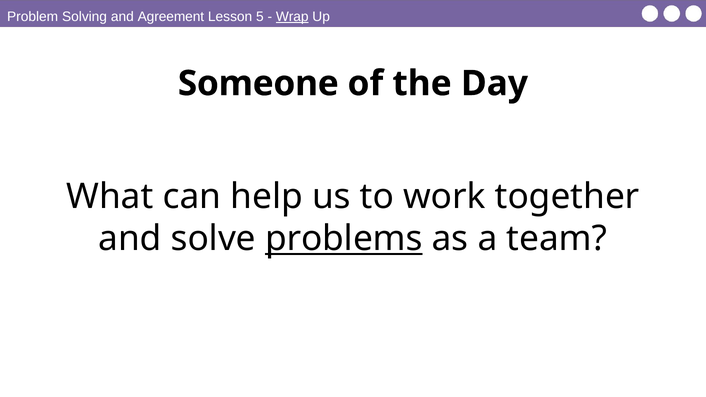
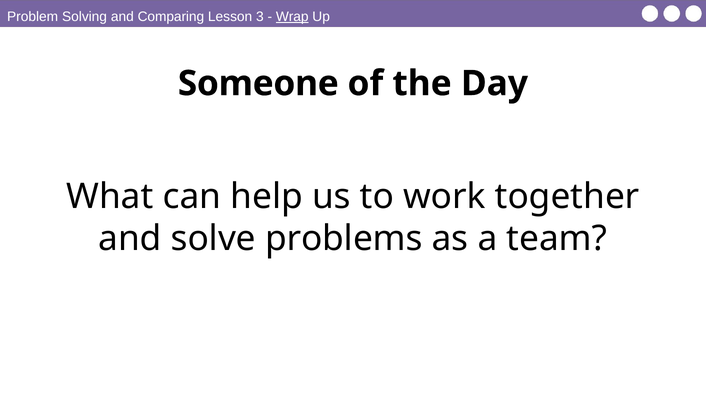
Agreement: Agreement -> Comparing
5: 5 -> 3
problems underline: present -> none
